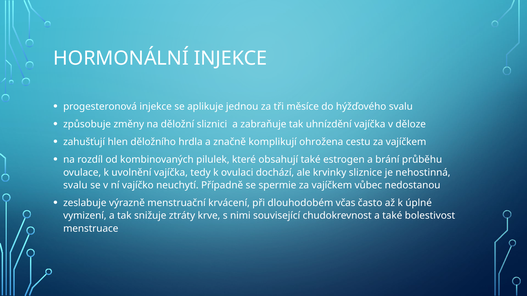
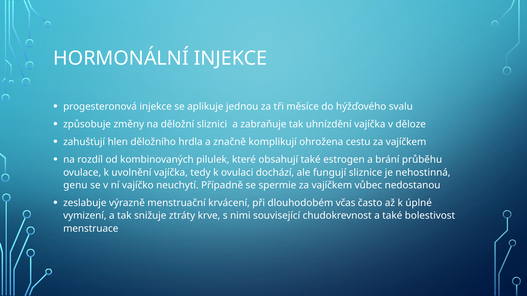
krvinky: krvinky -> fungují
svalu at (75, 186): svalu -> genu
